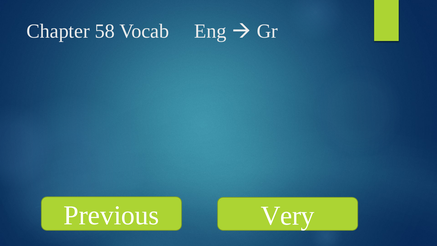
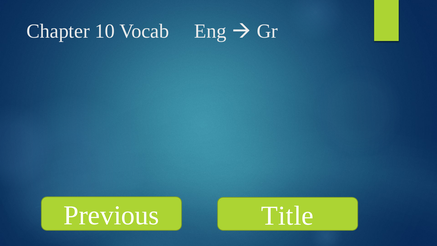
58: 58 -> 10
Very: Very -> Title
